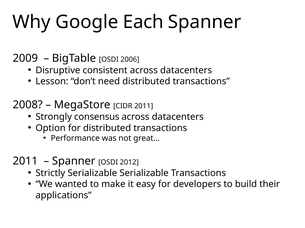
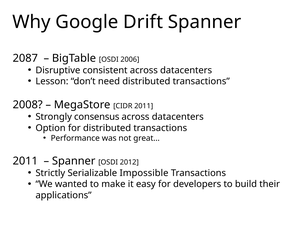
Each: Each -> Drift
2009: 2009 -> 2087
Serializable Serializable: Serializable -> Impossible
